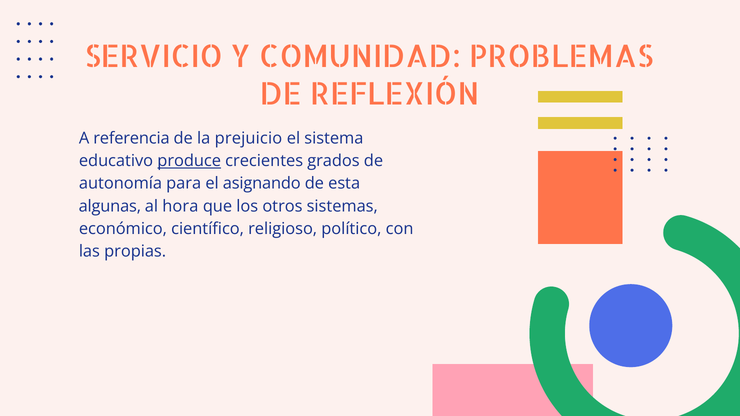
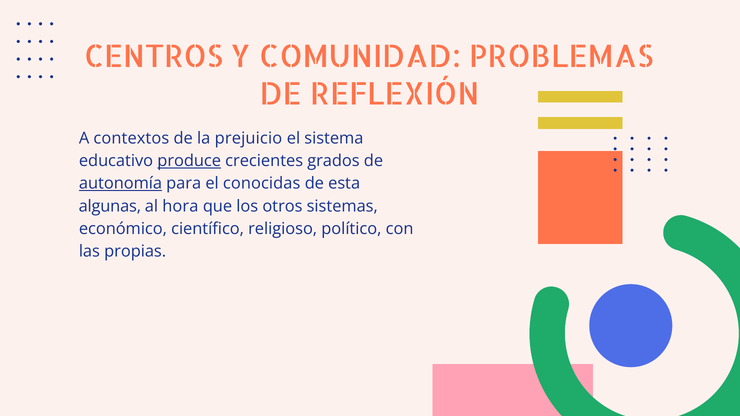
SERVICIO: SERVICIO -> CENTROS
referencia: referencia -> contextos
autonomía underline: none -> present
asignando: asignando -> conocidas
